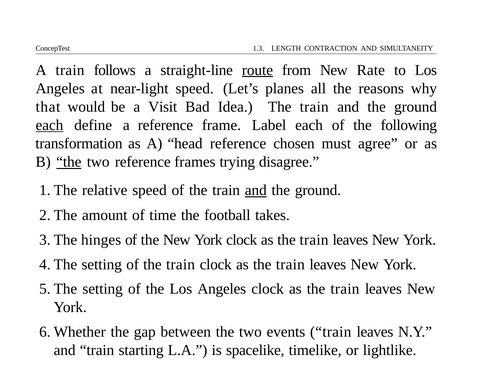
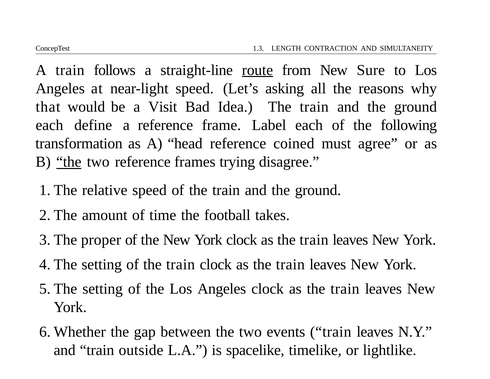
Rate: Rate -> Sure
planes: planes -> asking
each at (49, 125) underline: present -> none
chosen: chosen -> coined
and at (256, 190) underline: present -> none
hinges: hinges -> proper
starting: starting -> outside
